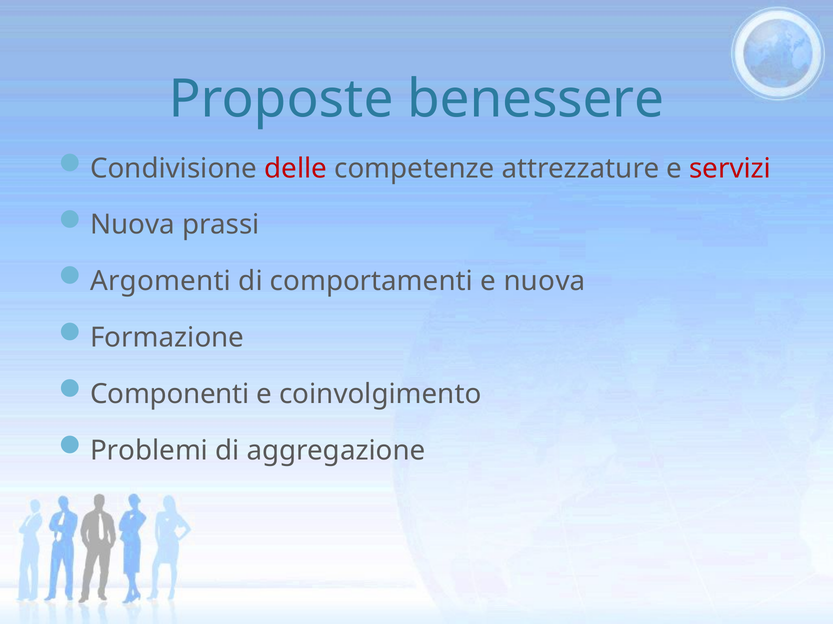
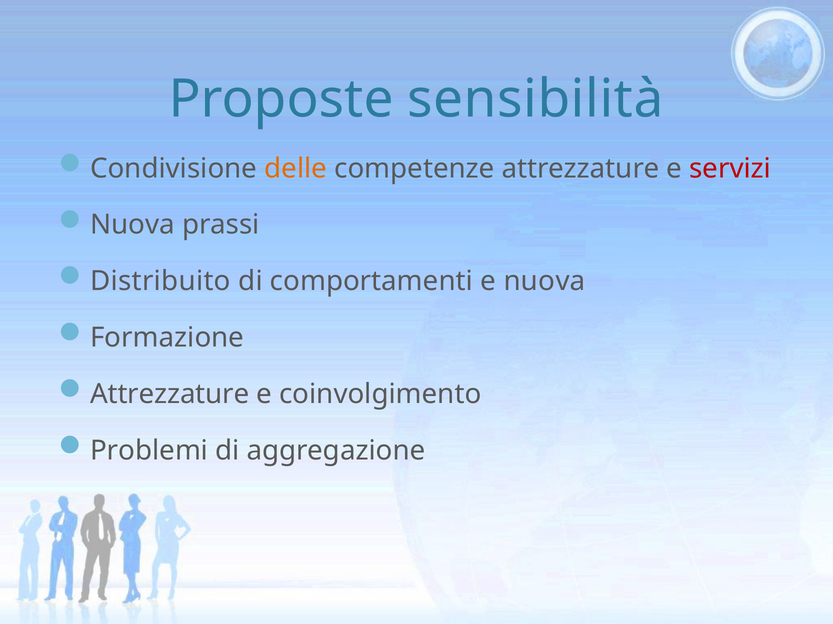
benessere: benessere -> sensibilità
delle colour: red -> orange
Argomenti: Argomenti -> Distribuito
Componenti at (170, 394): Componenti -> Attrezzature
